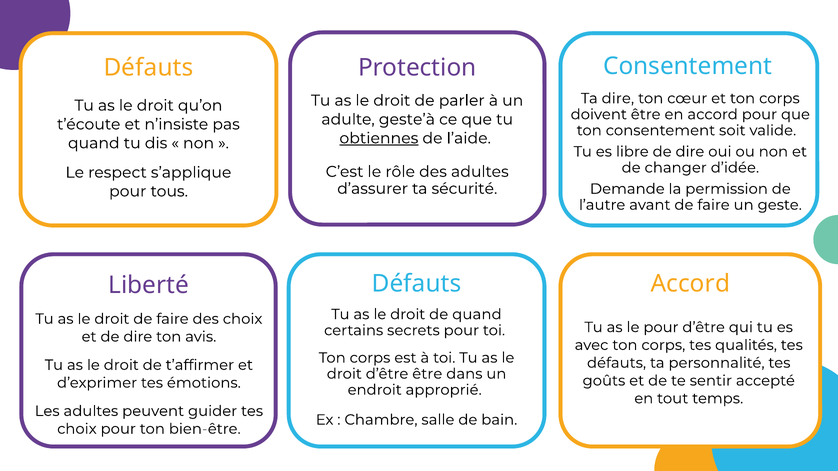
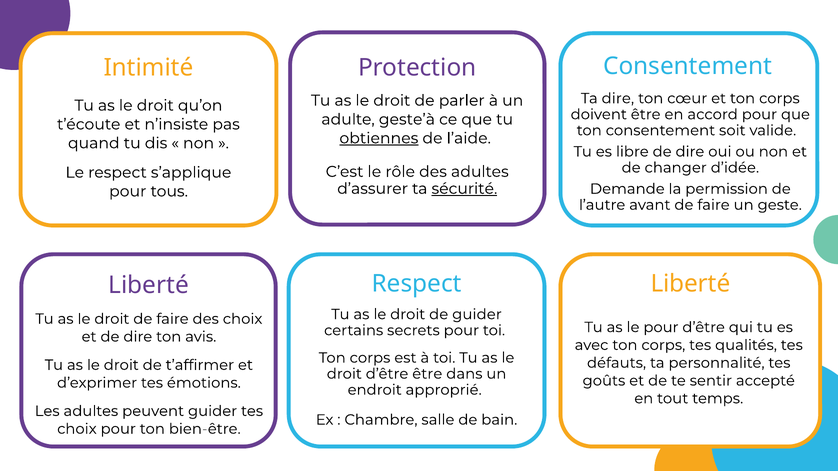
Défauts at (148, 68): Défauts -> Intimité
sécurité underline: none -> present
Défauts at (417, 284): Défauts -> Respect
Accord at (690, 284): Accord -> Liberté
de quand: quand -> guider
